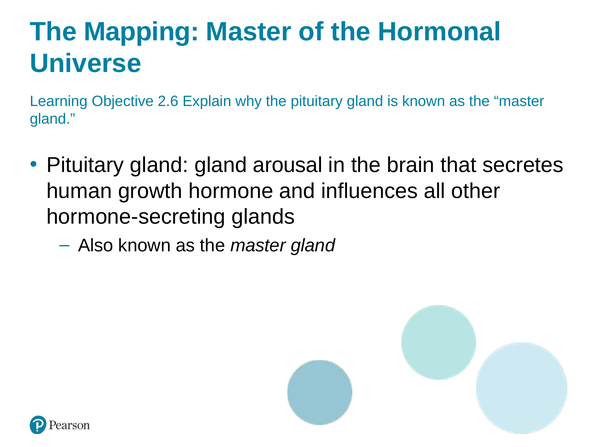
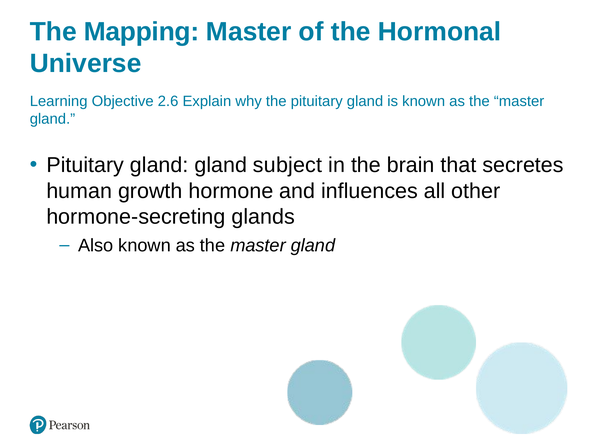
arousal: arousal -> subject
